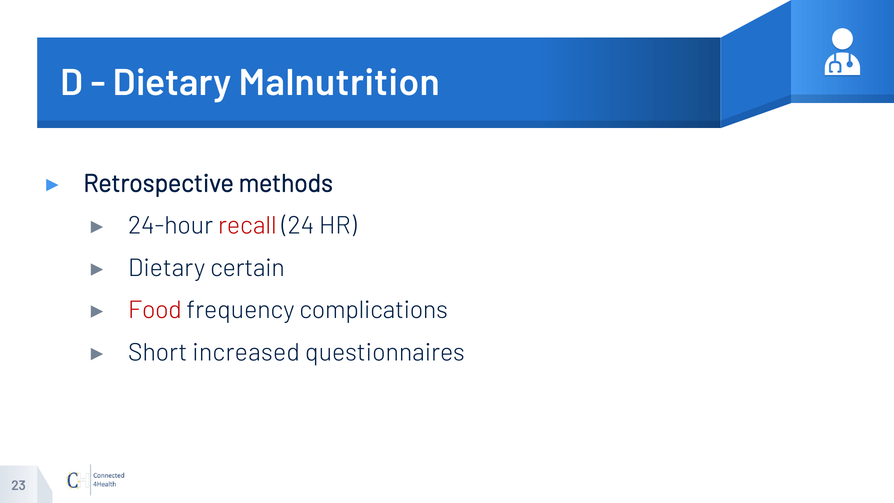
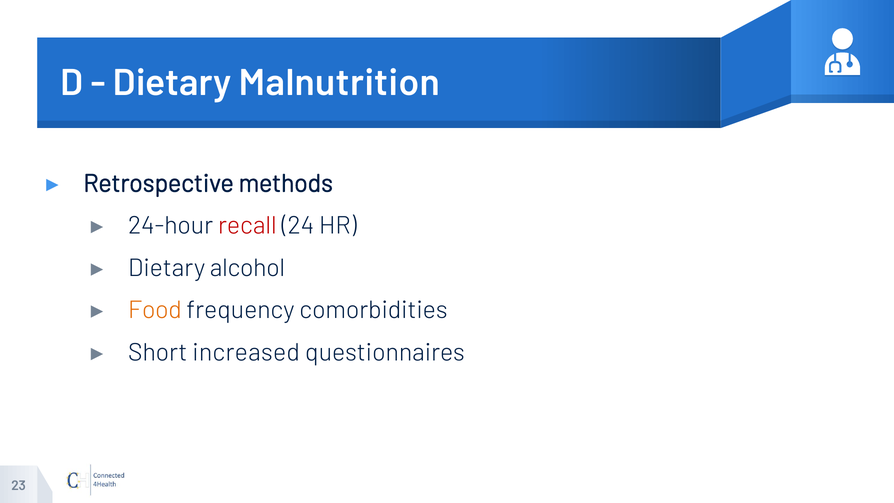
certain: certain -> alcohol
Food colour: red -> orange
complications: complications -> comorbidities
